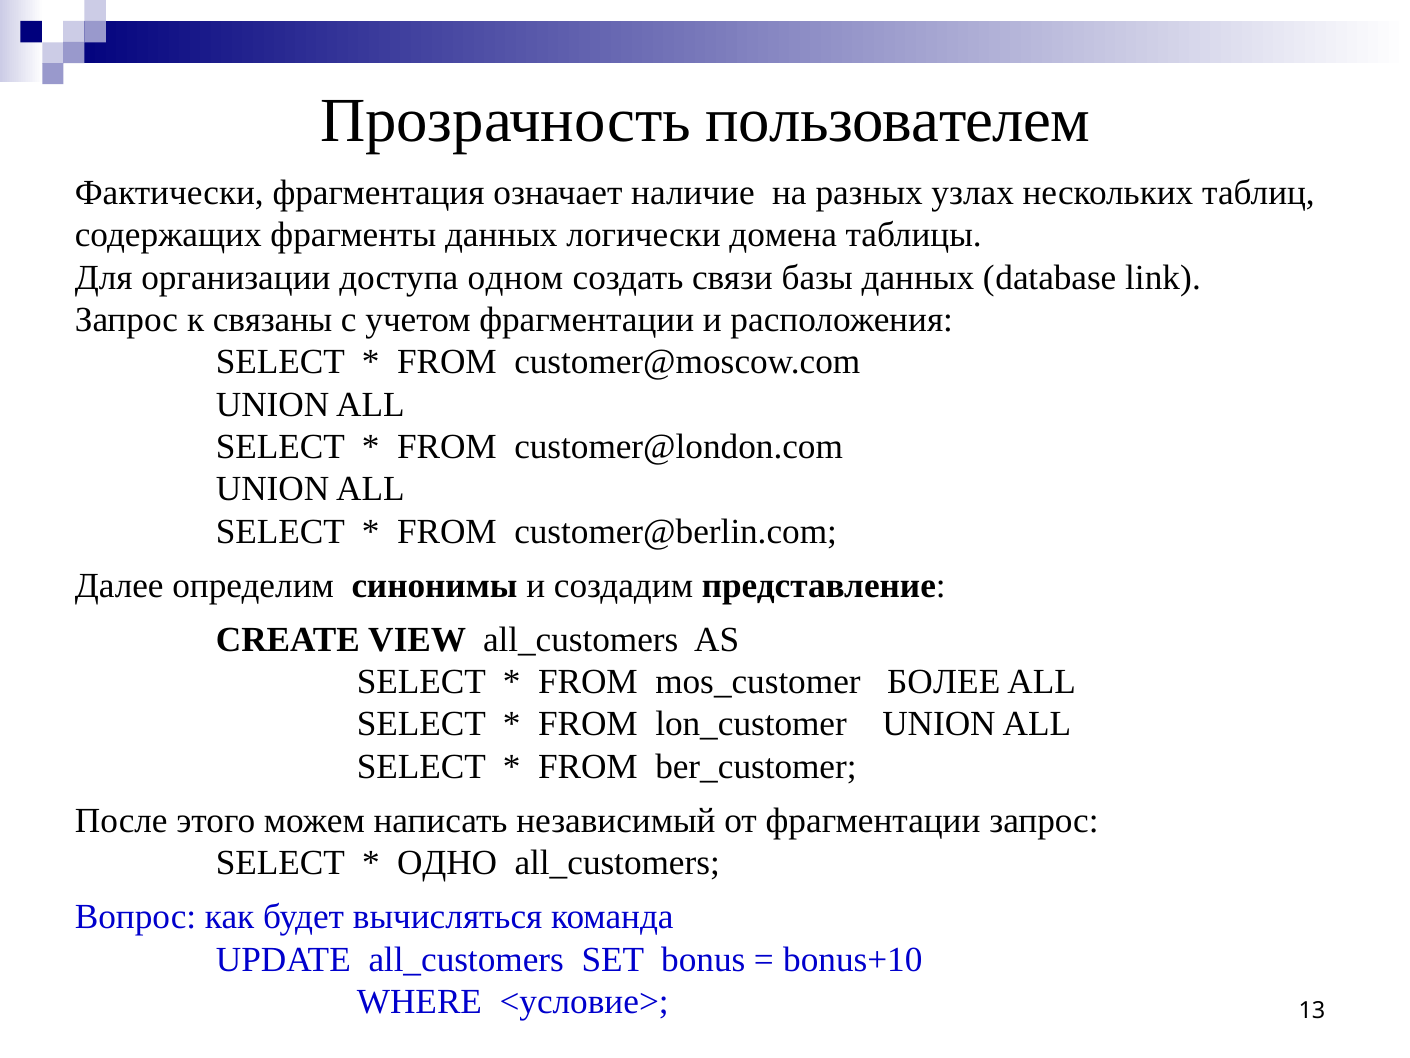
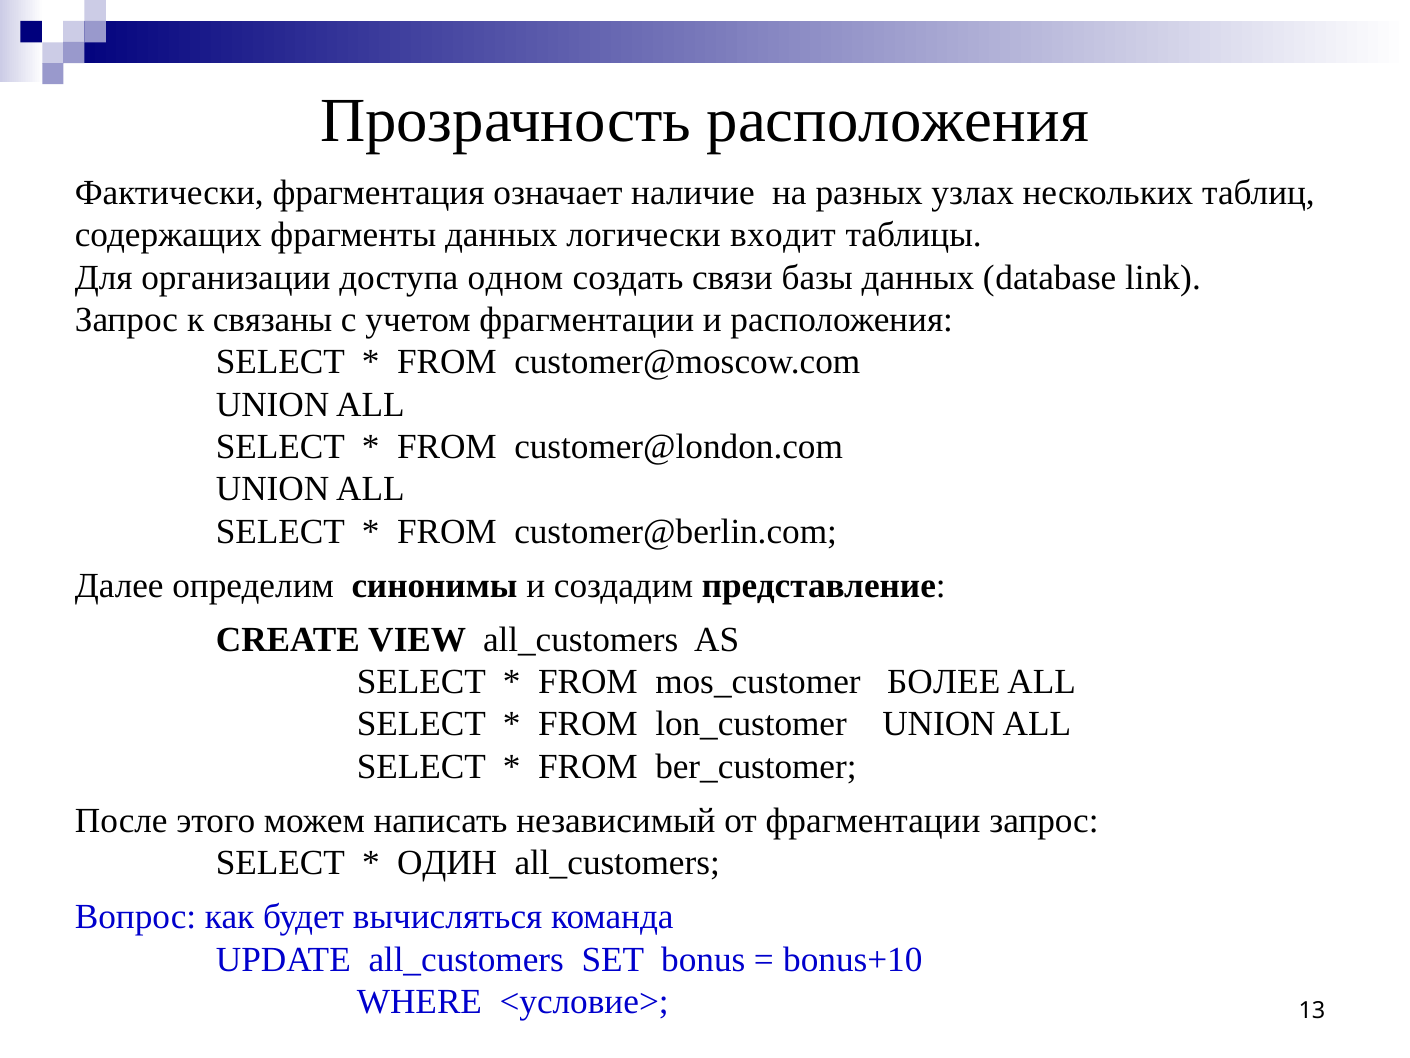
Прозрачность пользователем: пользователем -> расположения
домена: домена -> входит
ОДНО: ОДНО -> ОДИН
